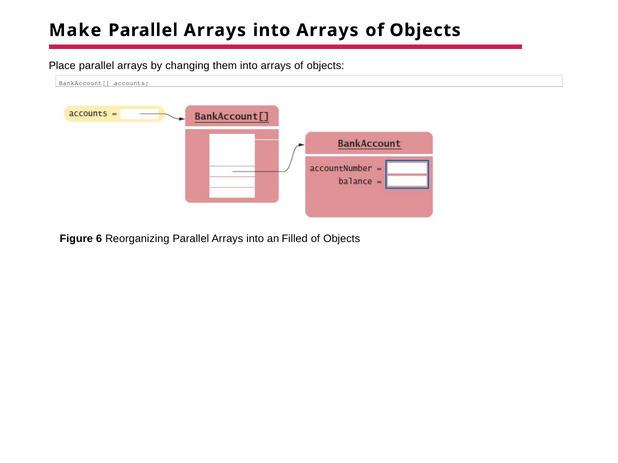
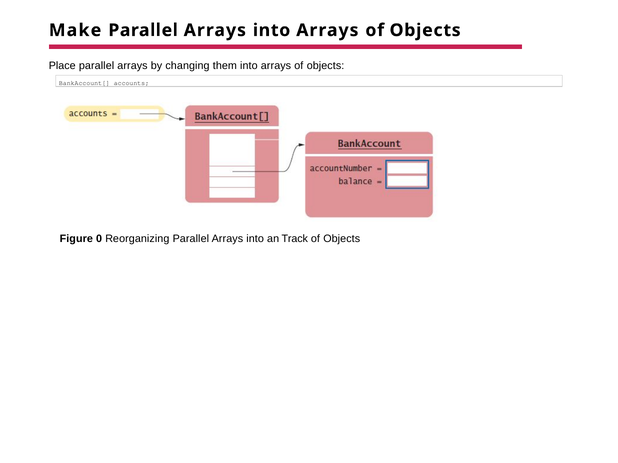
6: 6 -> 0
Filled: Filled -> Track
